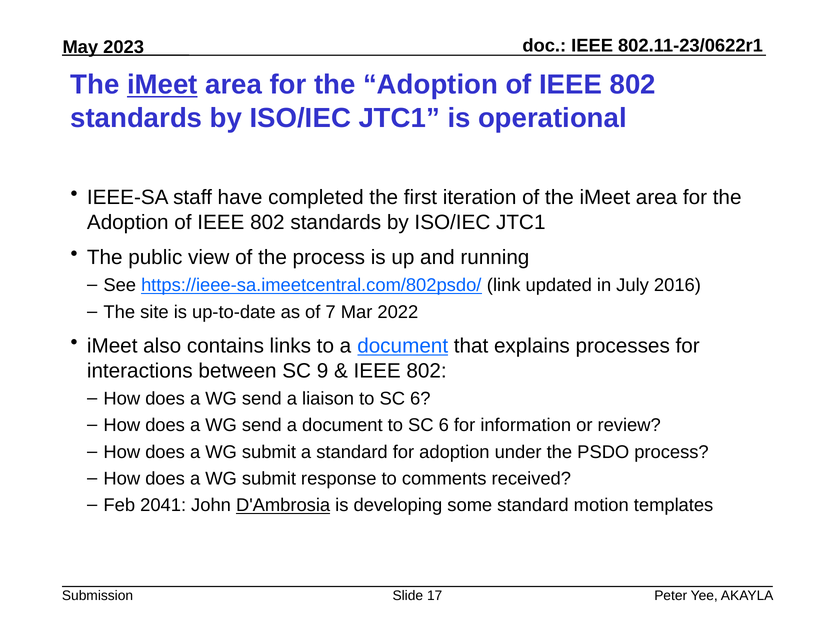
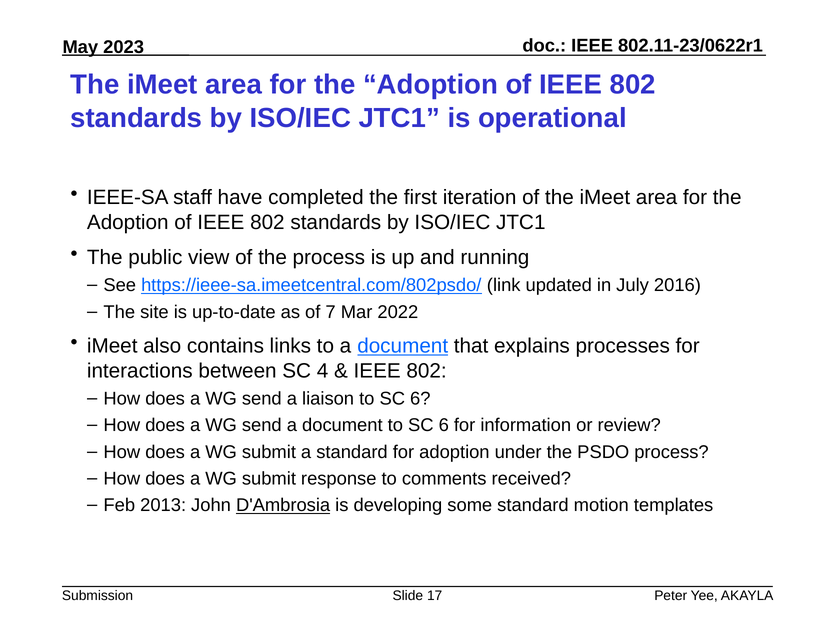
iMeet at (162, 85) underline: present -> none
9: 9 -> 4
2041: 2041 -> 2013
